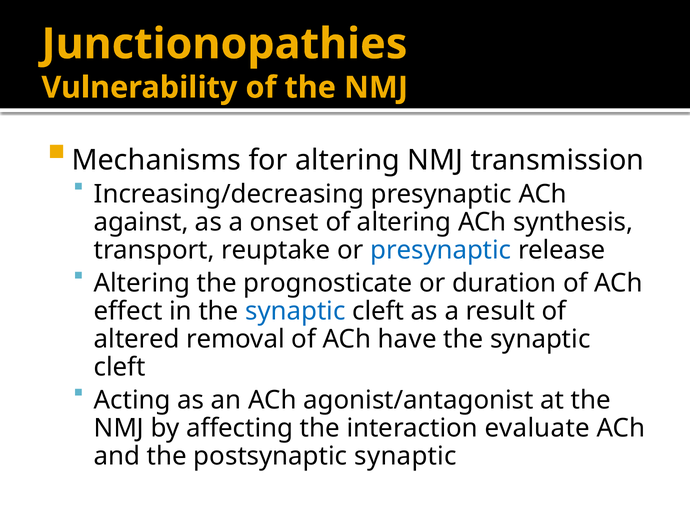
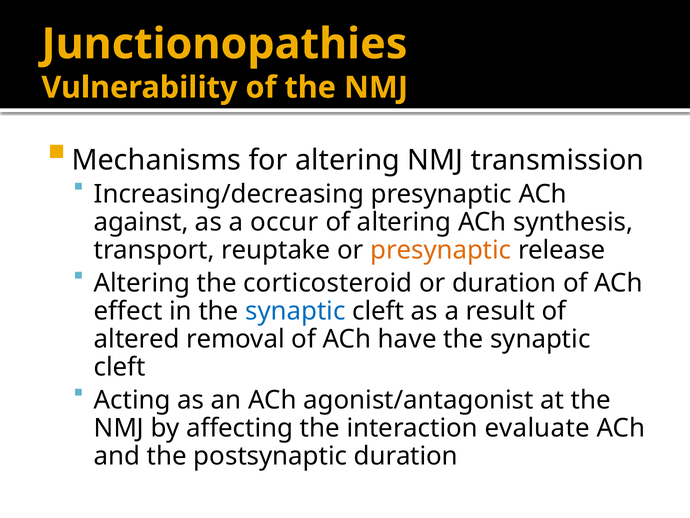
onset: onset -> occur
presynaptic at (441, 250) colour: blue -> orange
prognosticate: prognosticate -> corticosteroid
postsynaptic synaptic: synaptic -> duration
